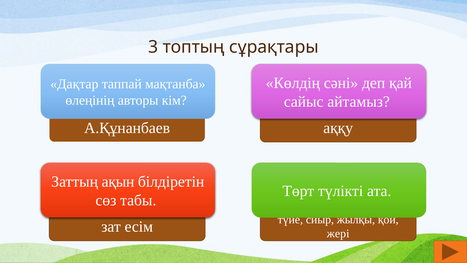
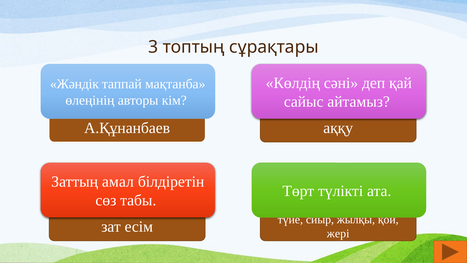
Дақтар: Дақтар -> Жәндік
ақын: ақын -> амал
